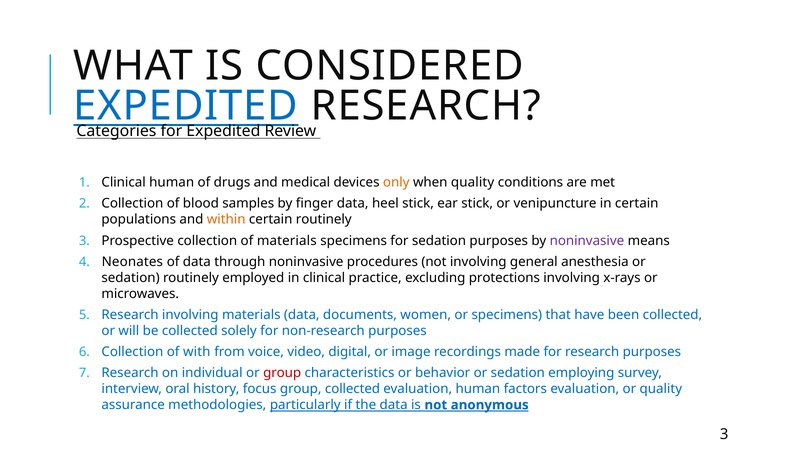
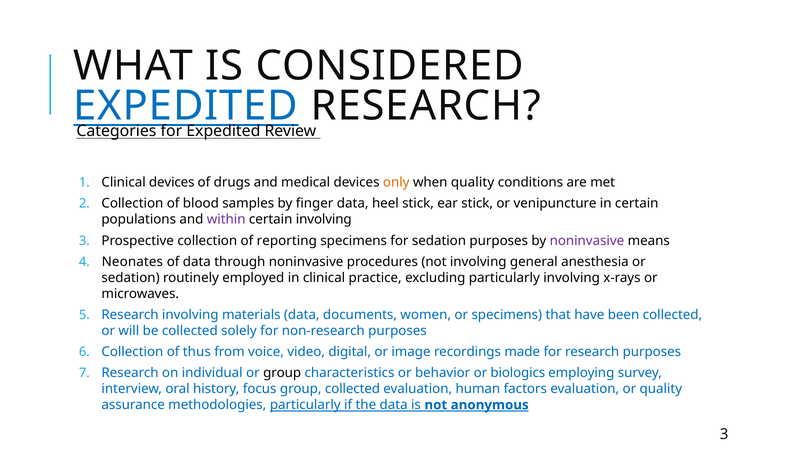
Clinical human: human -> devices
within colour: orange -> purple
certain routinely: routinely -> involving
of materials: materials -> reporting
excluding protections: protections -> particularly
with: with -> thus
group at (282, 373) colour: red -> black
behavior or sedation: sedation -> biologics
